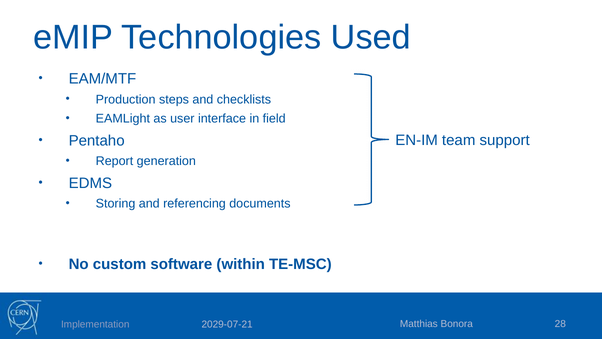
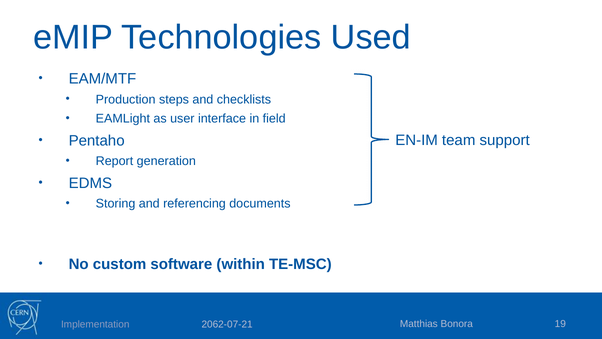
28: 28 -> 19
2029-07-21: 2029-07-21 -> 2062-07-21
